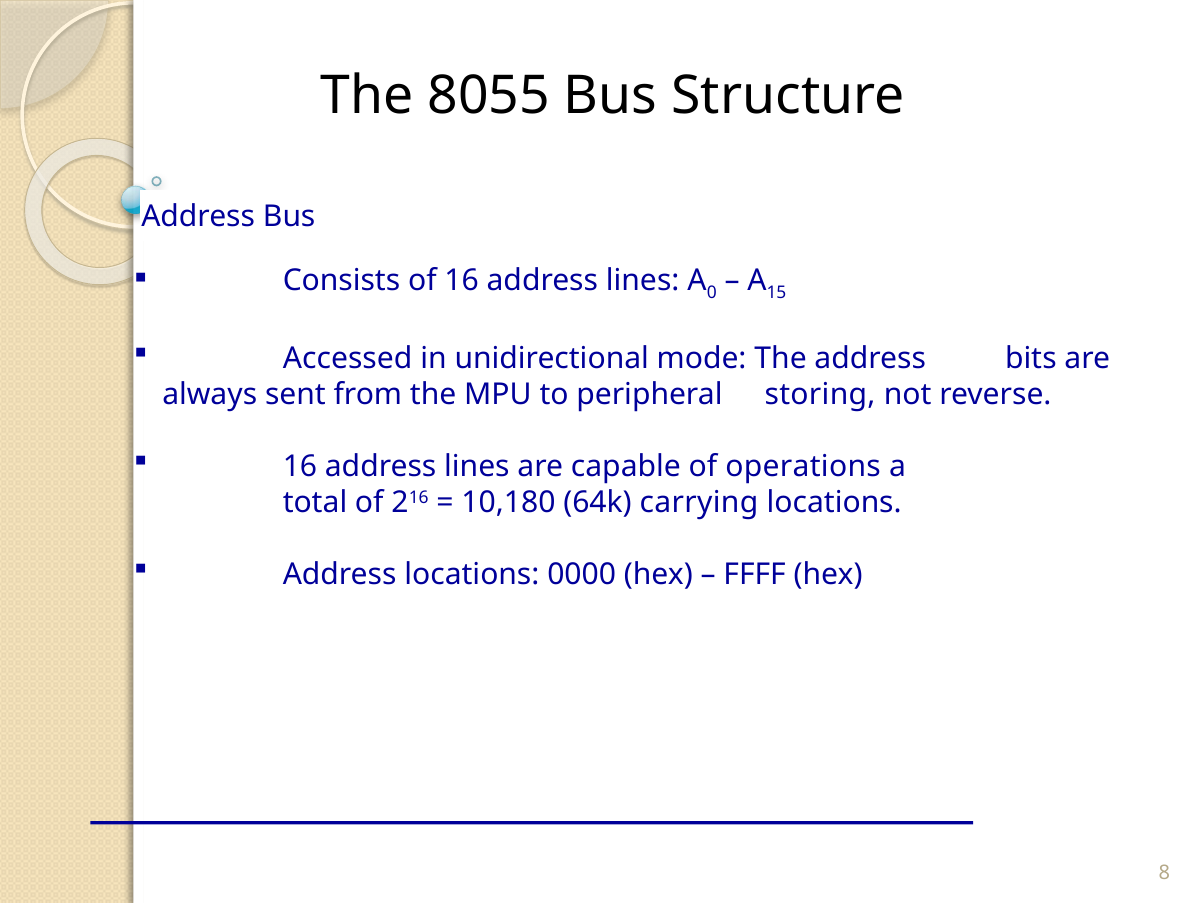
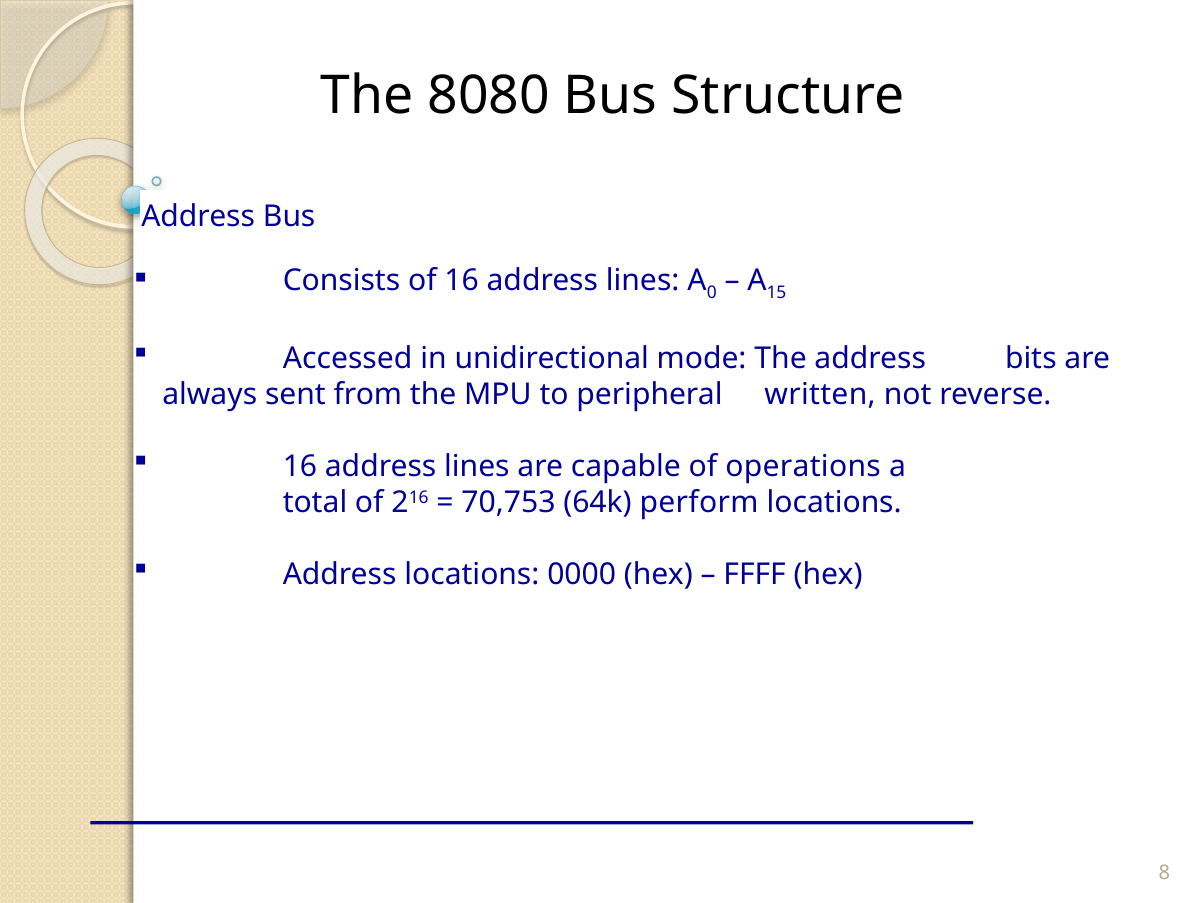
8055: 8055 -> 8080
storing: storing -> written
10,180: 10,180 -> 70,753
carrying: carrying -> perform
